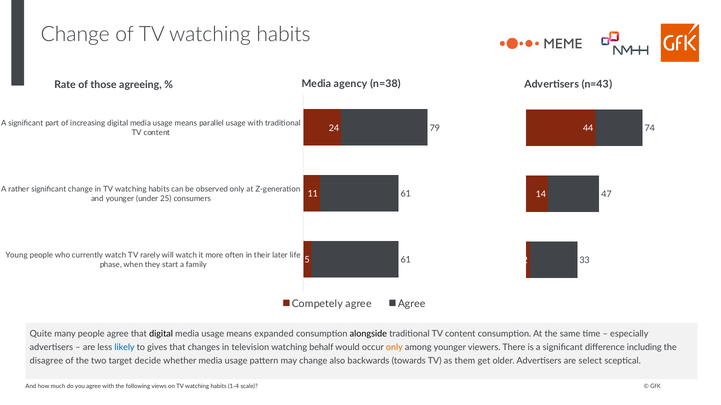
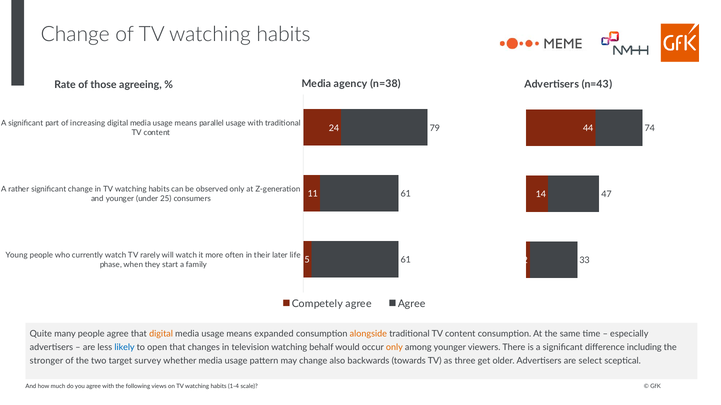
digital at (161, 334) colour: black -> orange
alongside colour: black -> orange
gives: gives -> open
disagree: disagree -> stronger
decide: decide -> survey
them: them -> three
